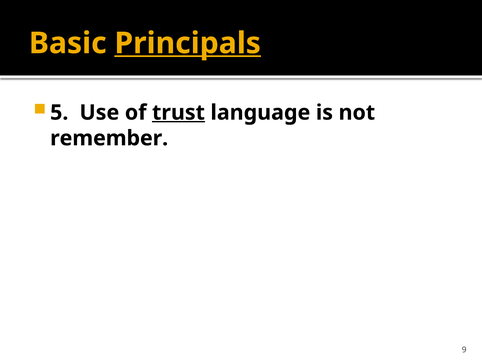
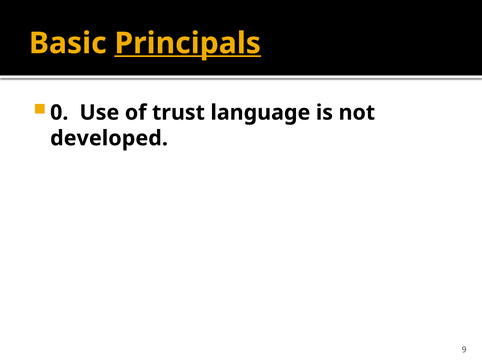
5: 5 -> 0
trust underline: present -> none
remember: remember -> developed
